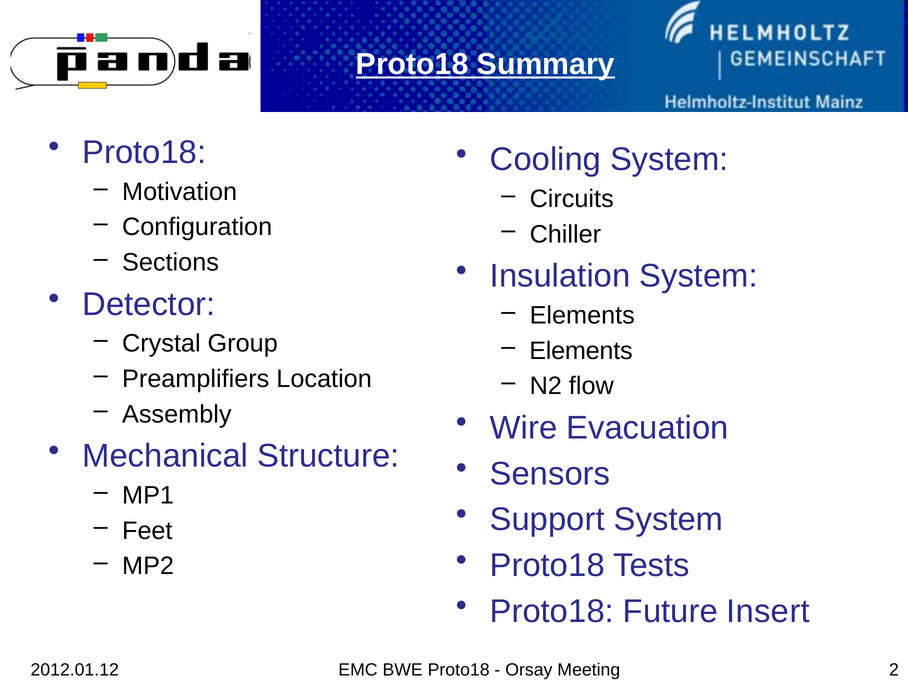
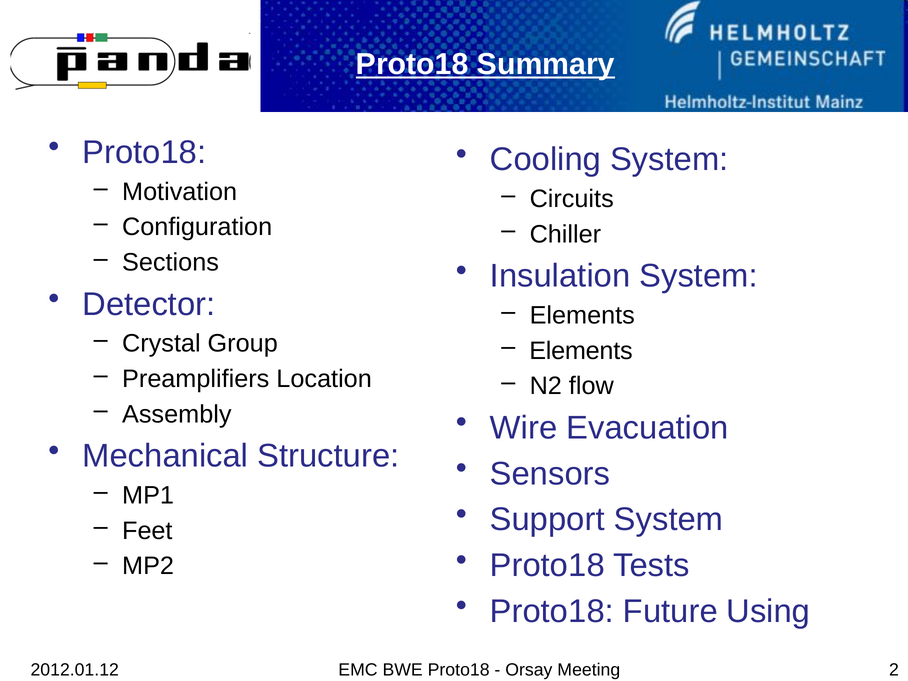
Insert: Insert -> Using
